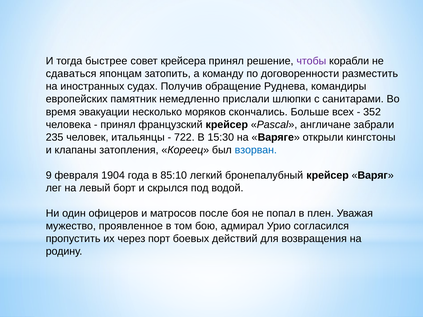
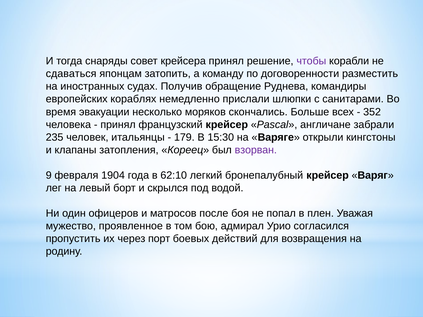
быстрее: быстрее -> снаряды
памятник: памятник -> кораблях
722: 722 -> 179
взорван colour: blue -> purple
85:10: 85:10 -> 62:10
